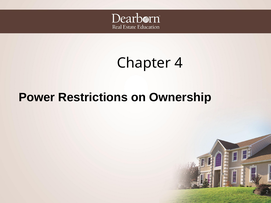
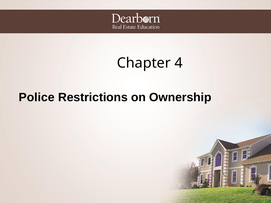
Power: Power -> Police
